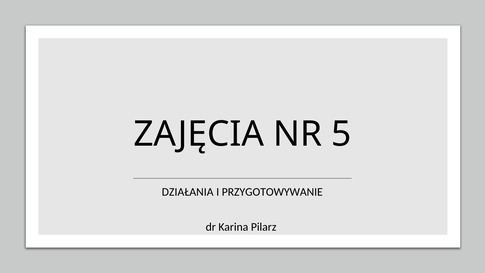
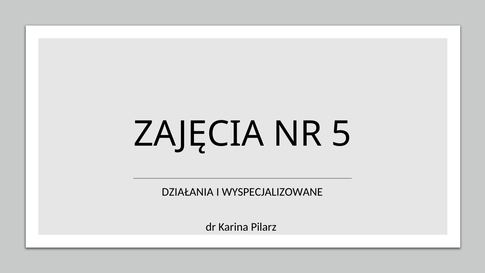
PRZYGOTOWYWANIE: PRZYGOTOWYWANIE -> WYSPECJALIZOWANE
